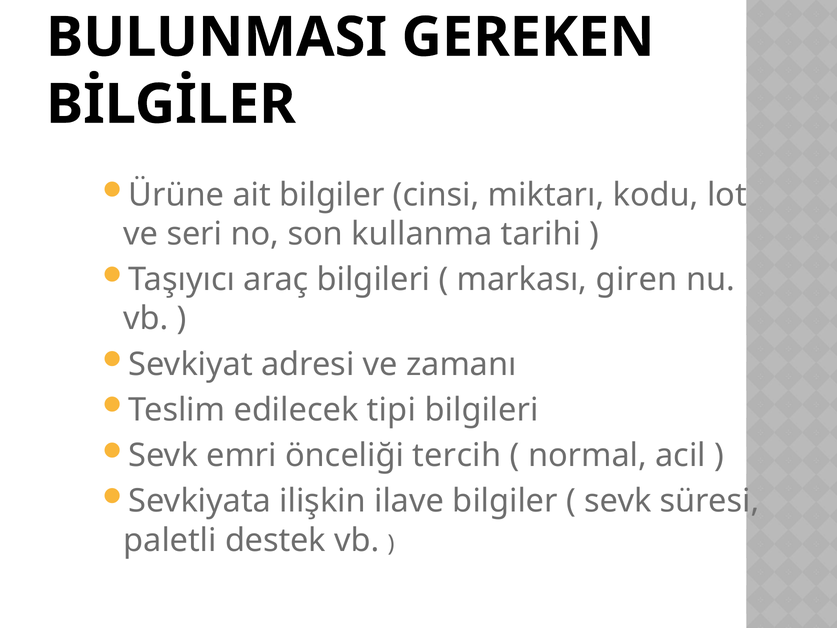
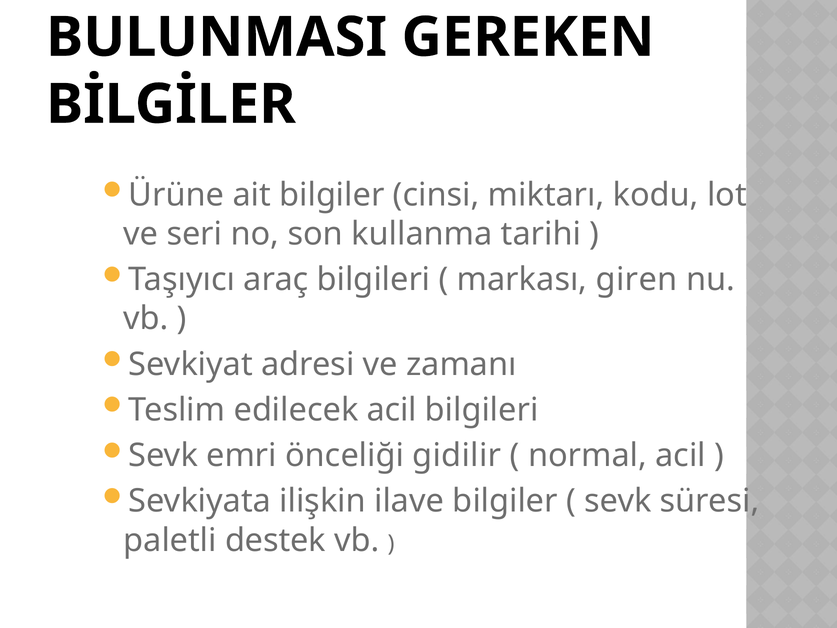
edilecek tipi: tipi -> acil
tercih: tercih -> gidilir
